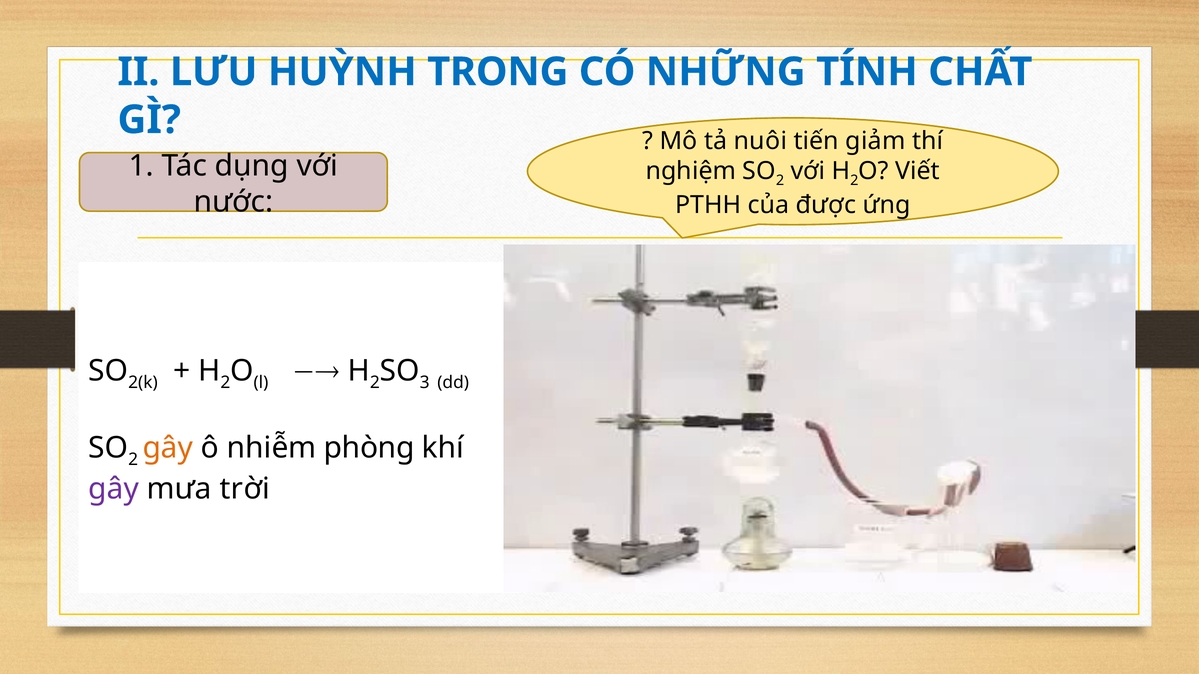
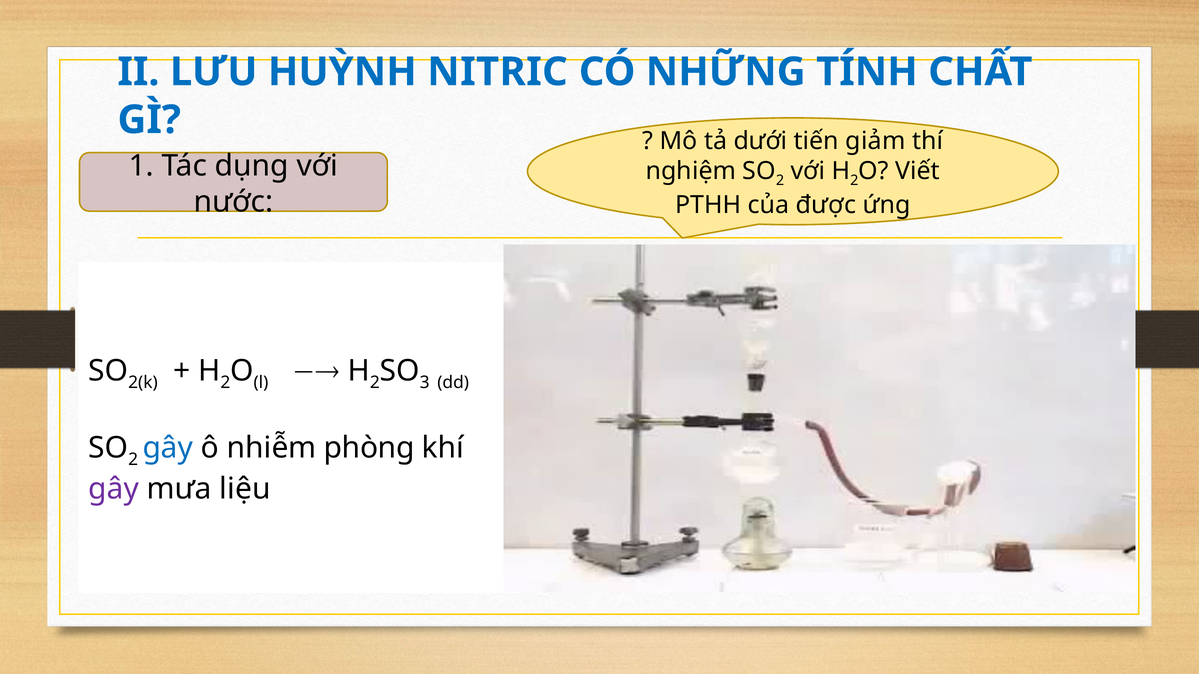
TRONG: TRONG -> NITRIC
nuôi: nuôi -> dưới
gây at (168, 448) colour: orange -> blue
trời: trời -> liệu
